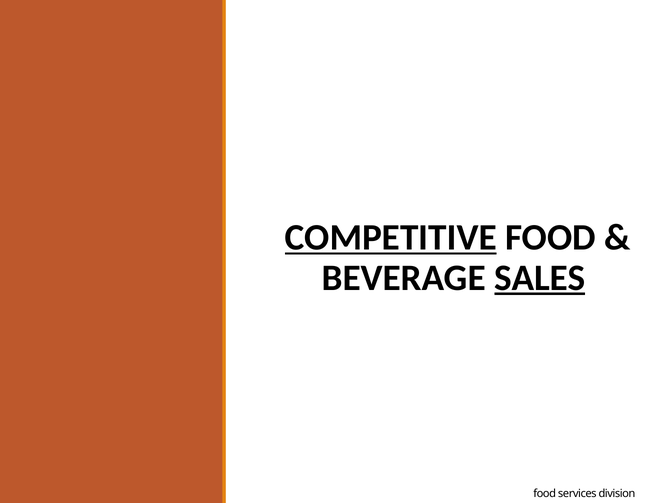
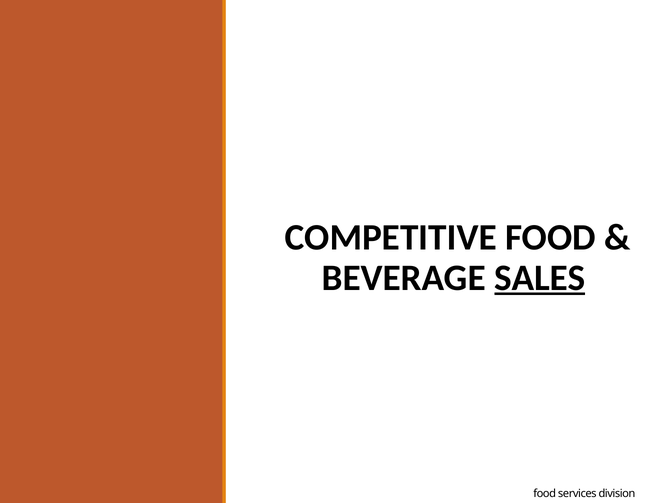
COMPETITIVE underline: present -> none
